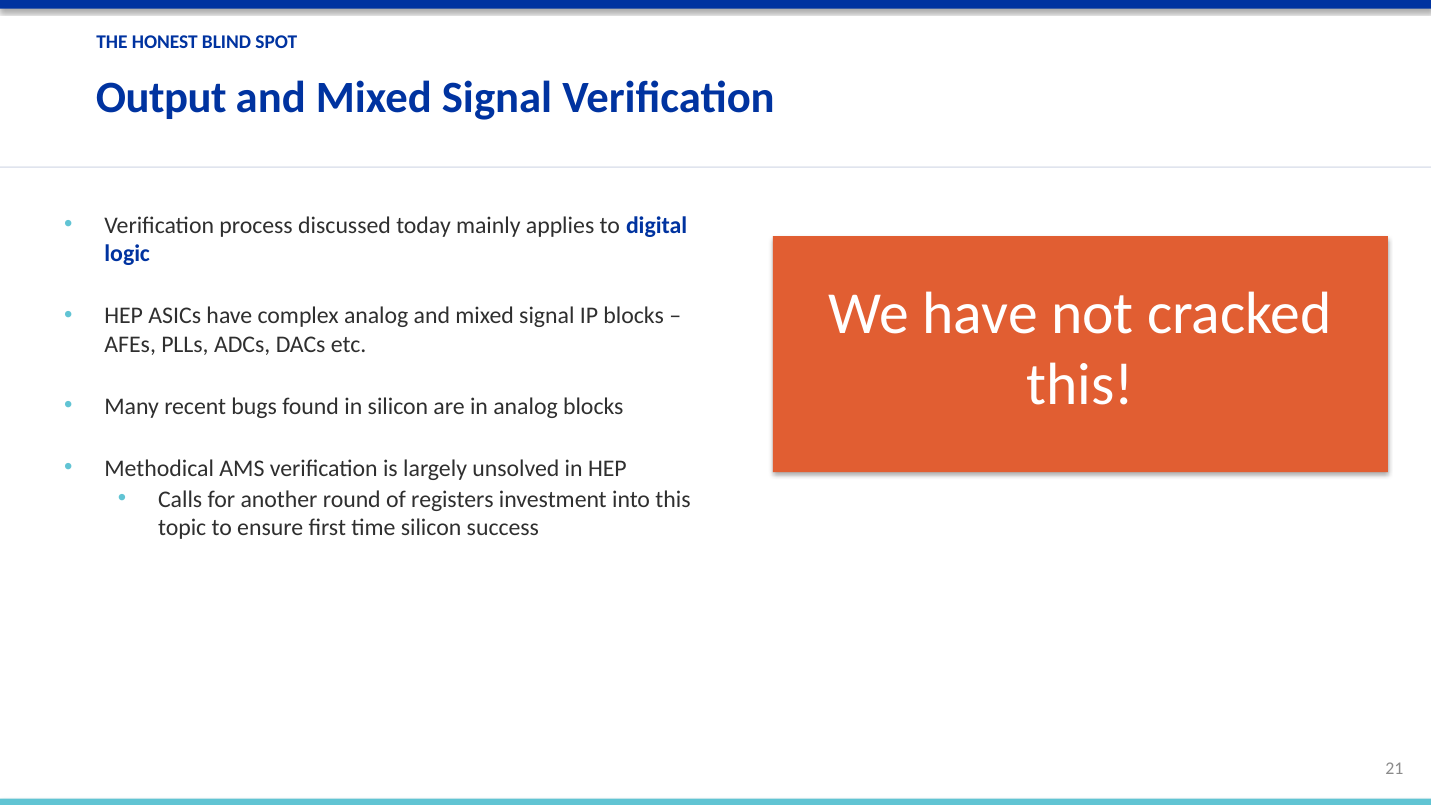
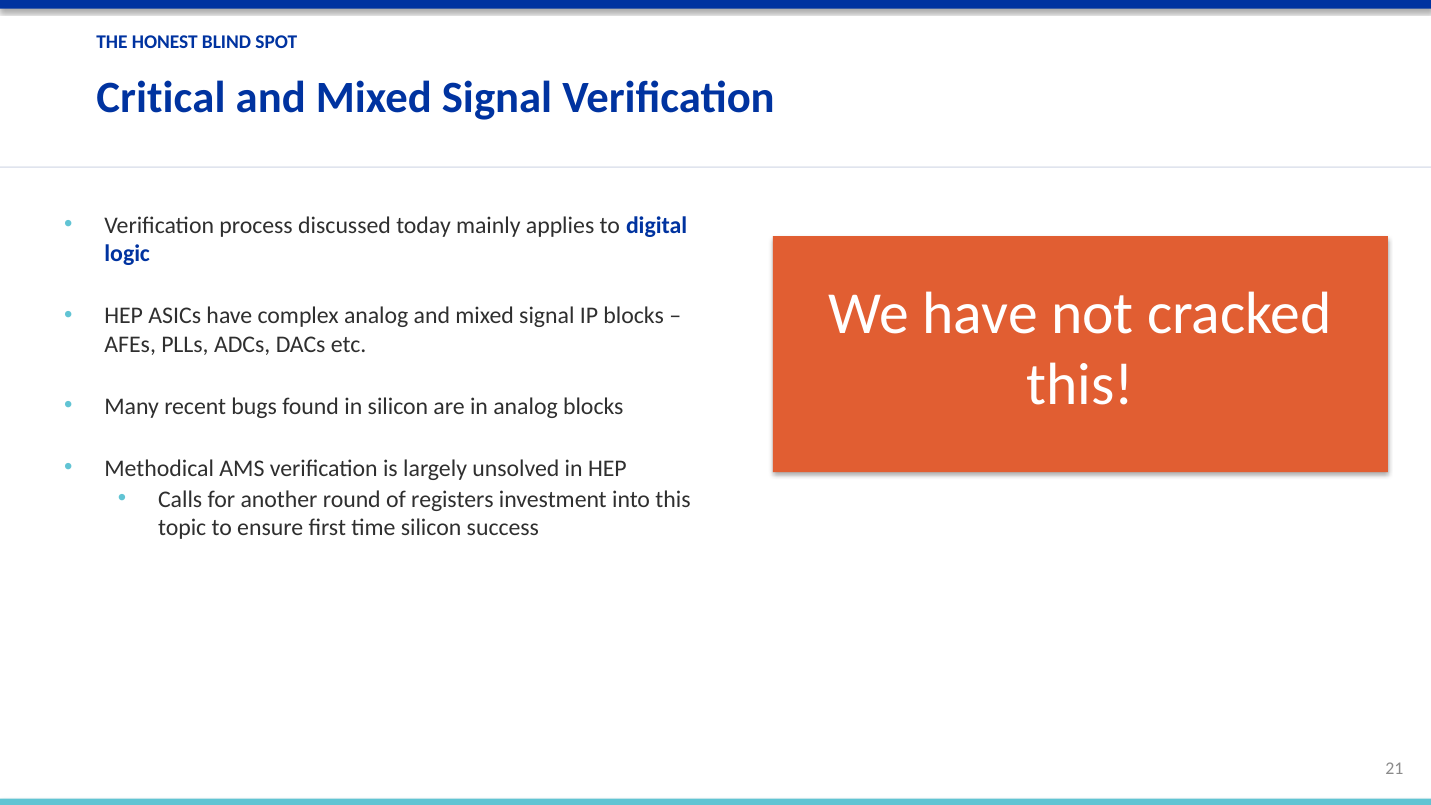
Output: Output -> Critical
